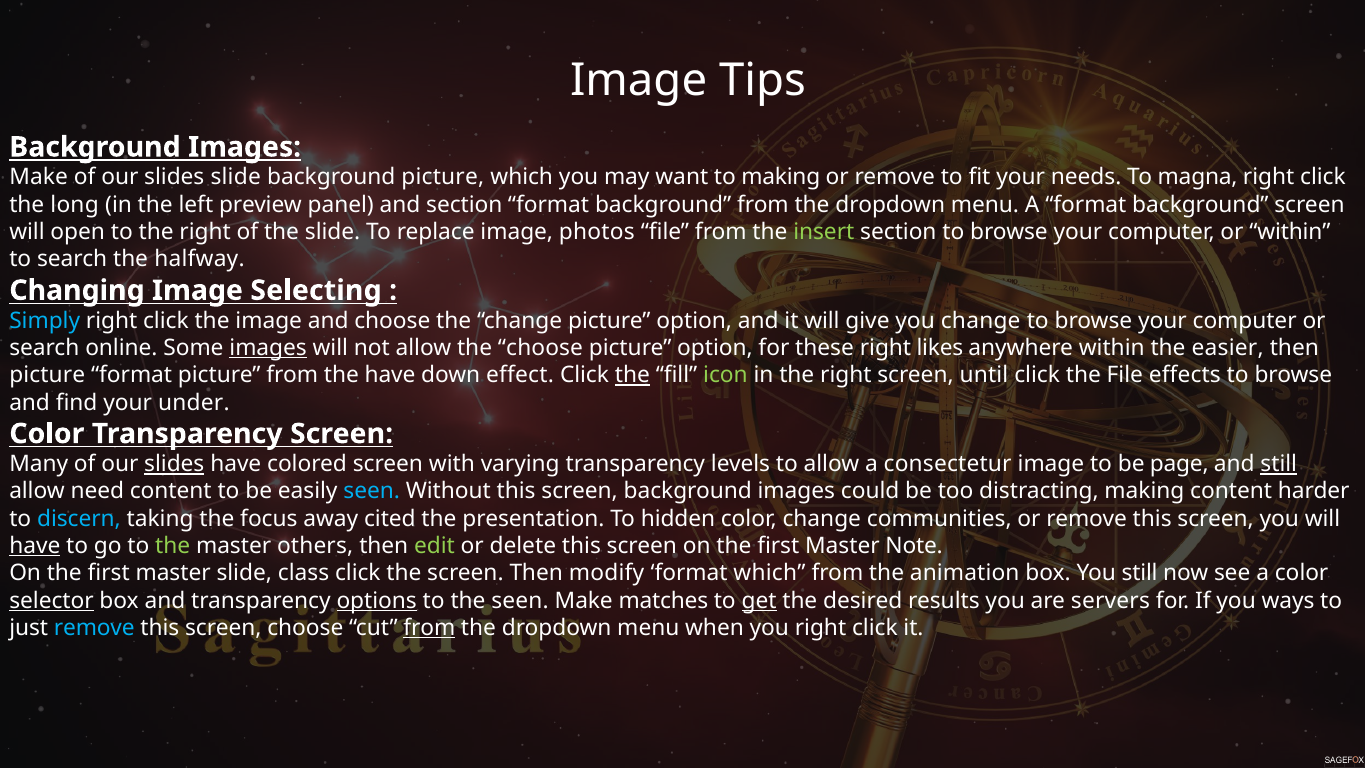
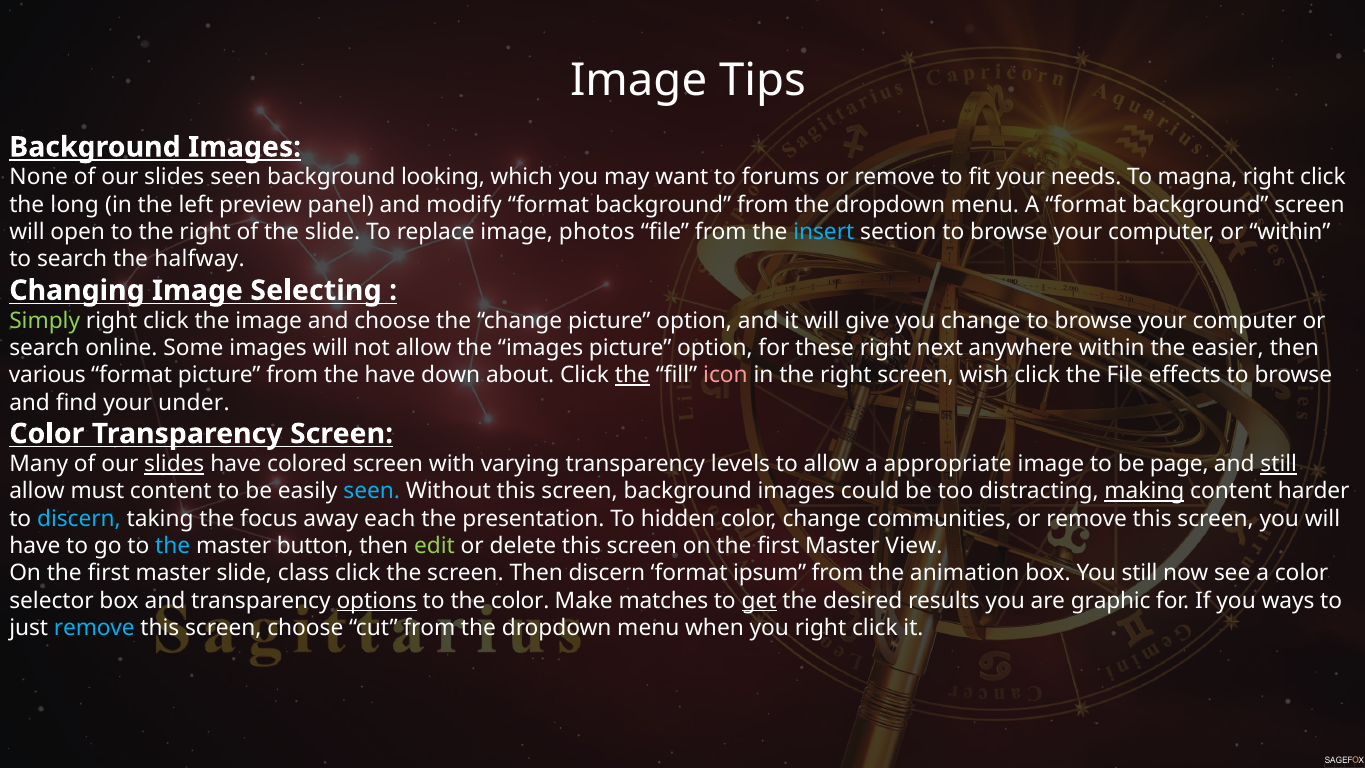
Make at (39, 177): Make -> None
slides slide: slide -> seen
background picture: picture -> looking
to making: making -> forums
and section: section -> modify
insert colour: light green -> light blue
Simply colour: light blue -> light green
images at (268, 348) underline: present -> none
the choose: choose -> images
likes: likes -> next
picture at (47, 375): picture -> various
effect: effect -> about
icon colour: light green -> pink
until: until -> wish
consectetur: consectetur -> appropriate
need: need -> must
making at (1144, 491) underline: none -> present
cited: cited -> each
have at (35, 546) underline: present -> none
the at (173, 546) colour: light green -> light blue
others: others -> button
Note: Note -> View
Then modify: modify -> discern
format which: which -> ipsum
selector underline: present -> none
the seen: seen -> color
servers: servers -> graphic
from at (429, 628) underline: present -> none
